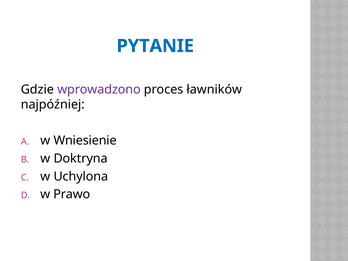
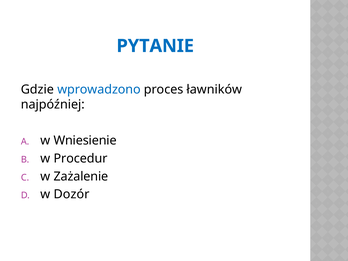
wprowadzono colour: purple -> blue
Doktryna: Doktryna -> Procedur
Uchylona: Uchylona -> Zażalenie
Prawo: Prawo -> Dozór
